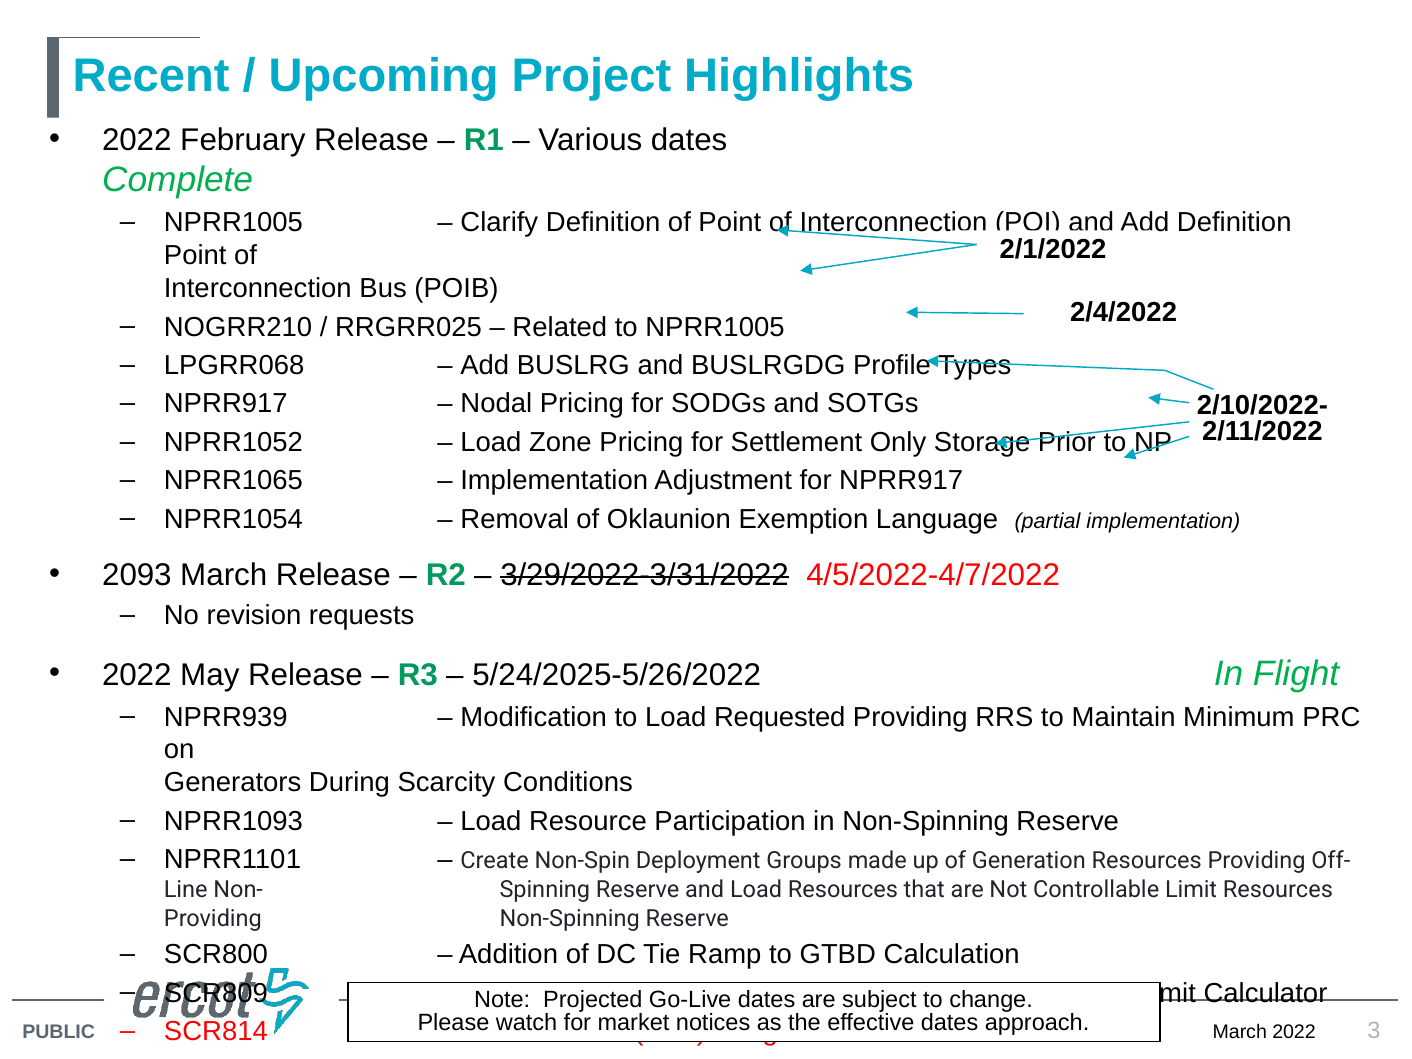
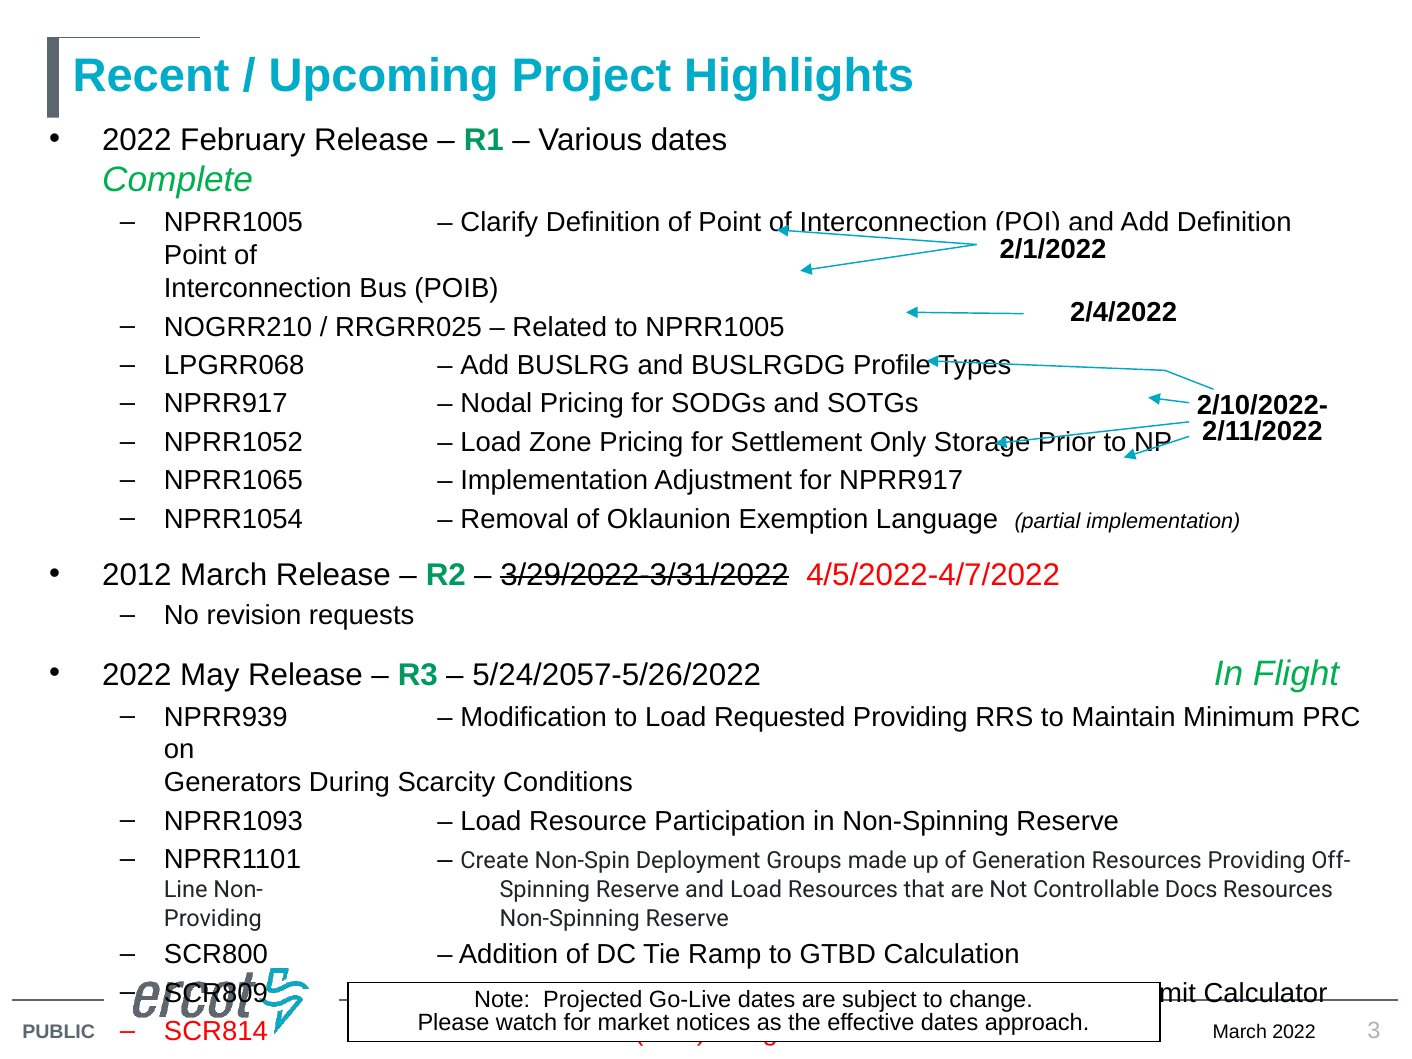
2093: 2093 -> 2012
5/24/2025-5/26/2022: 5/24/2025-5/26/2022 -> 5/24/2057-5/26/2022
Controllable Limit: Limit -> Docs
